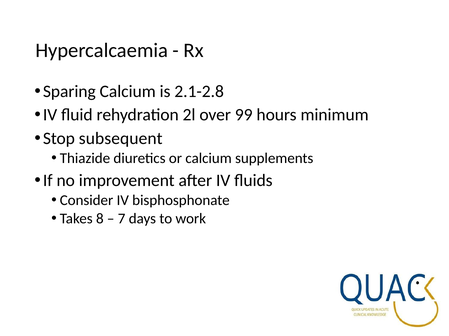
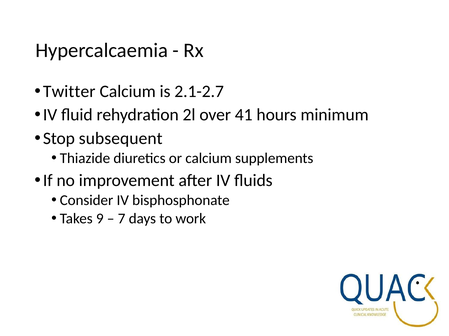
Sparing: Sparing -> Twitter
2.1-2.8: 2.1-2.8 -> 2.1-2.7
99: 99 -> 41
8: 8 -> 9
